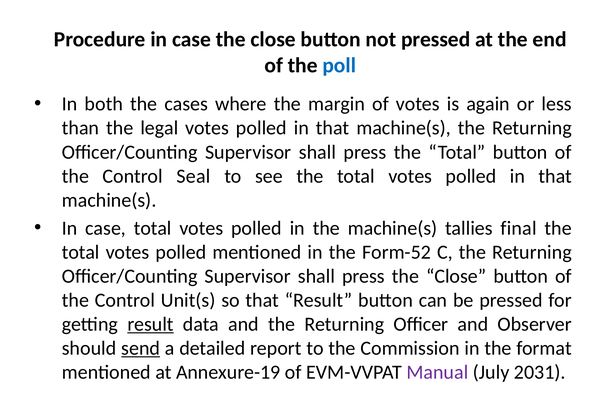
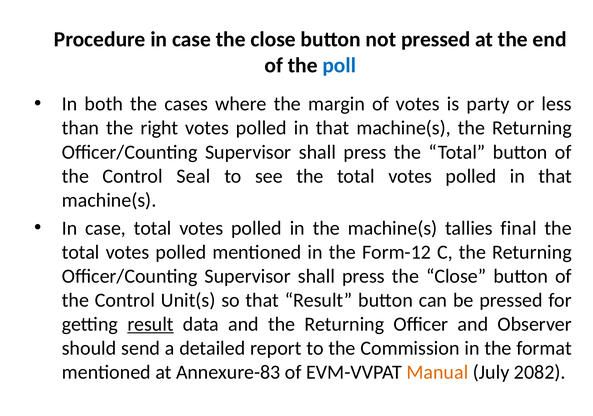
again: again -> party
legal: legal -> right
Form-52: Form-52 -> Form-12
send underline: present -> none
Annexure-19: Annexure-19 -> Annexure-83
Manual colour: purple -> orange
2031: 2031 -> 2082
